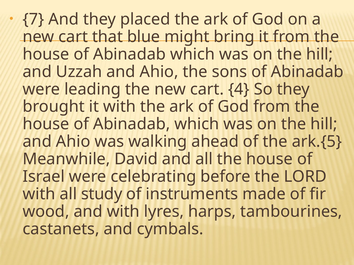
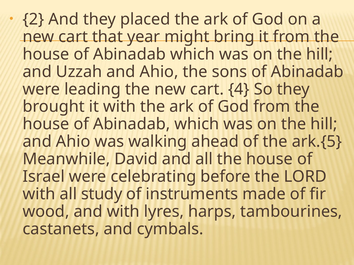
7: 7 -> 2
blue: blue -> year
